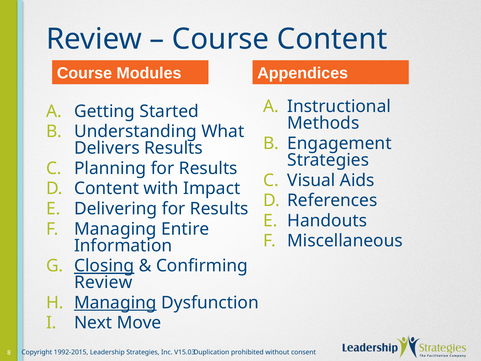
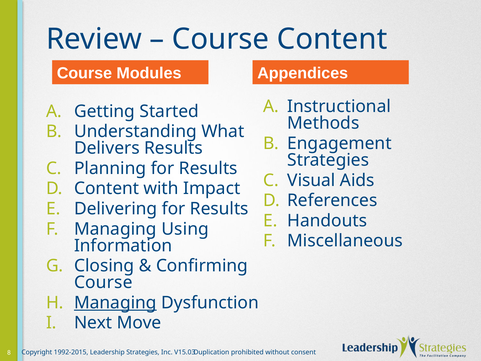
Entire: Entire -> Using
Closing underline: present -> none
Review at (103, 282): Review -> Course
